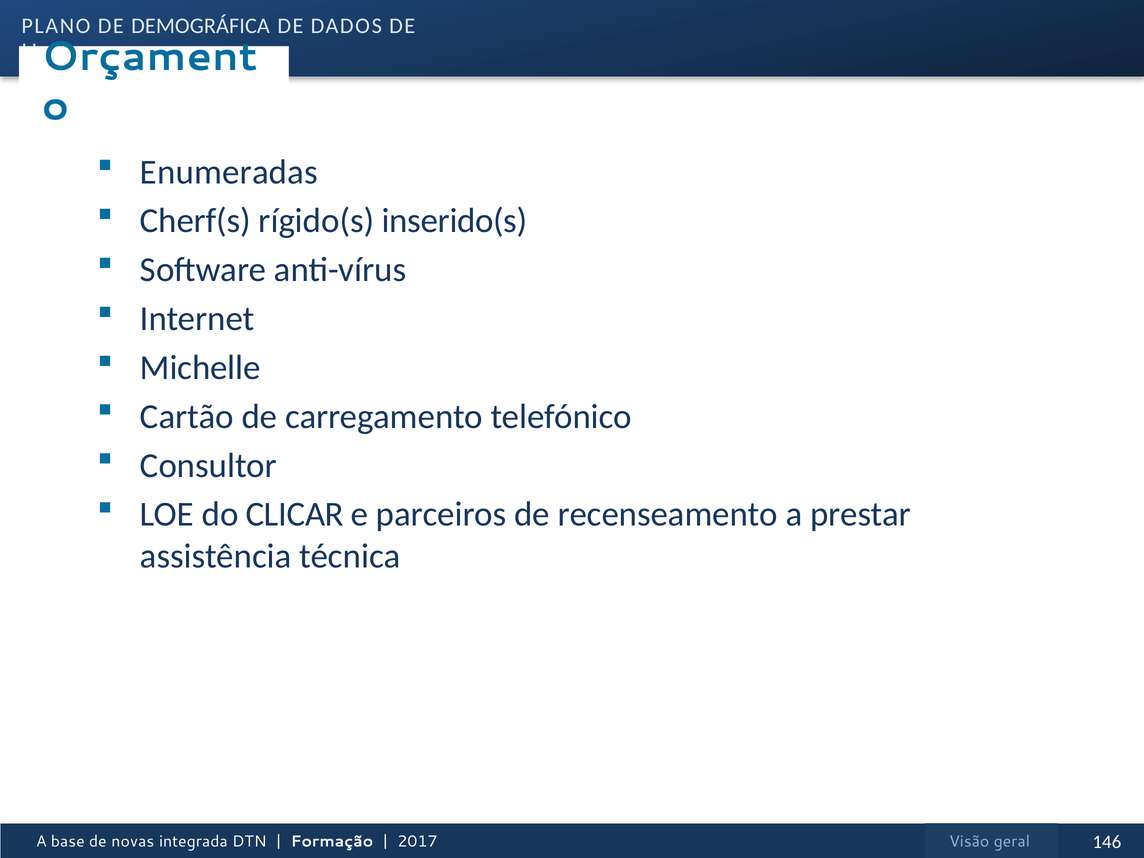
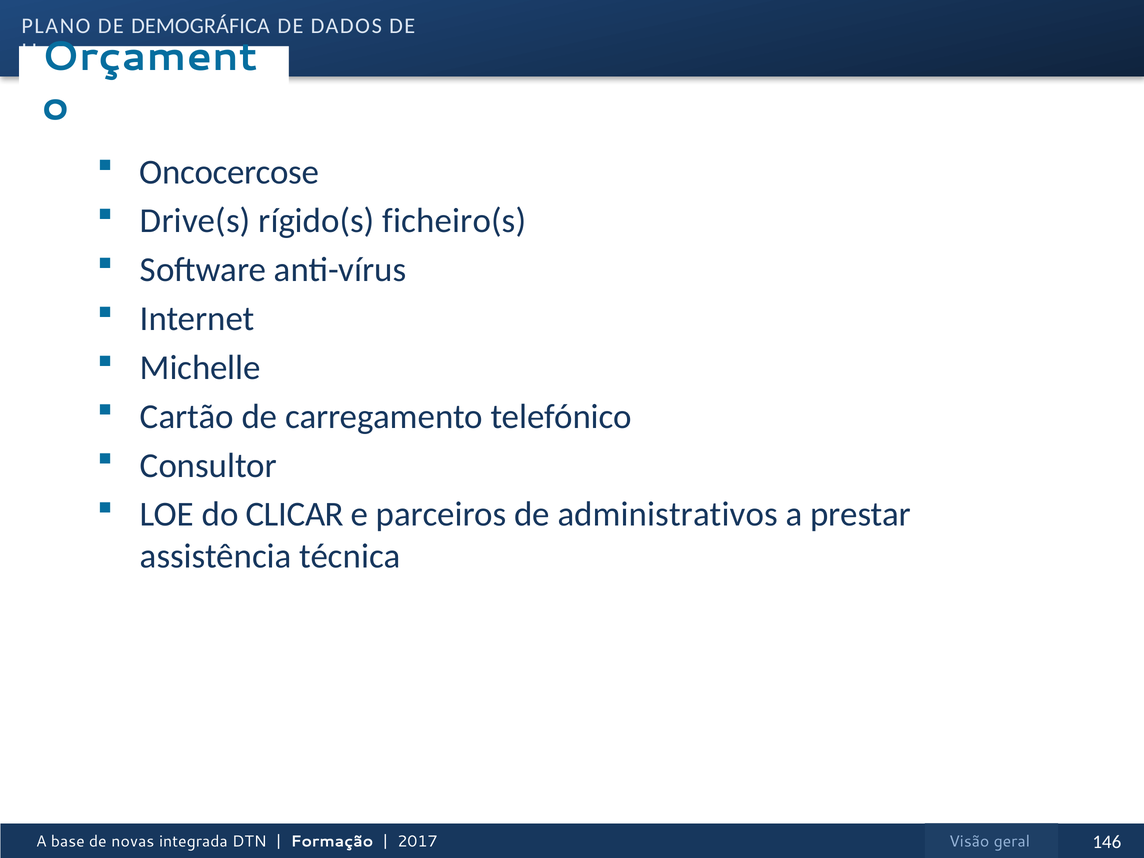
Enumeradas: Enumeradas -> Oncocercose
Cherf(s: Cherf(s -> Drive(s
inserido(s: inserido(s -> ficheiro(s
recenseamento: recenseamento -> administrativos
